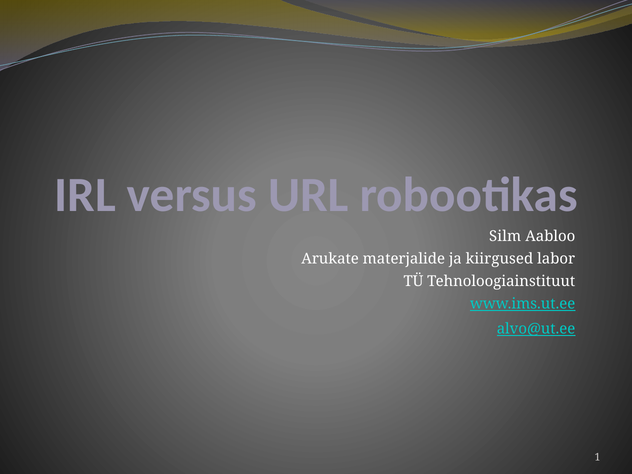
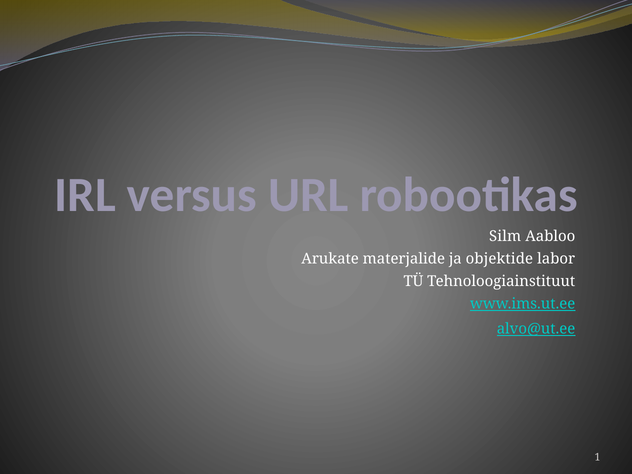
kiirgused: kiirgused -> objektide
